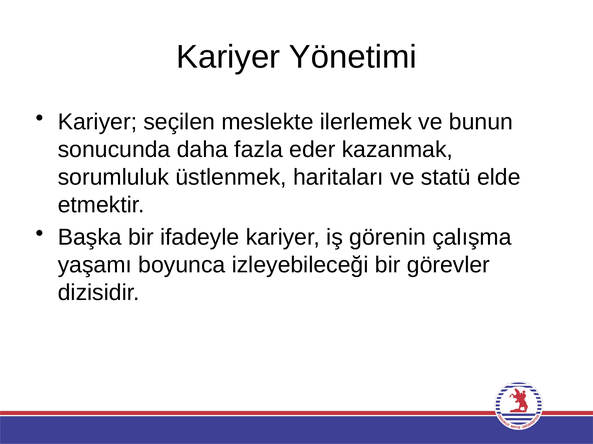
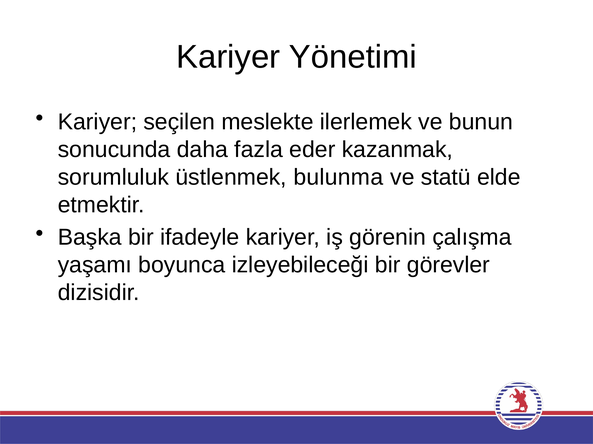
haritaları: haritaları -> bulunma
